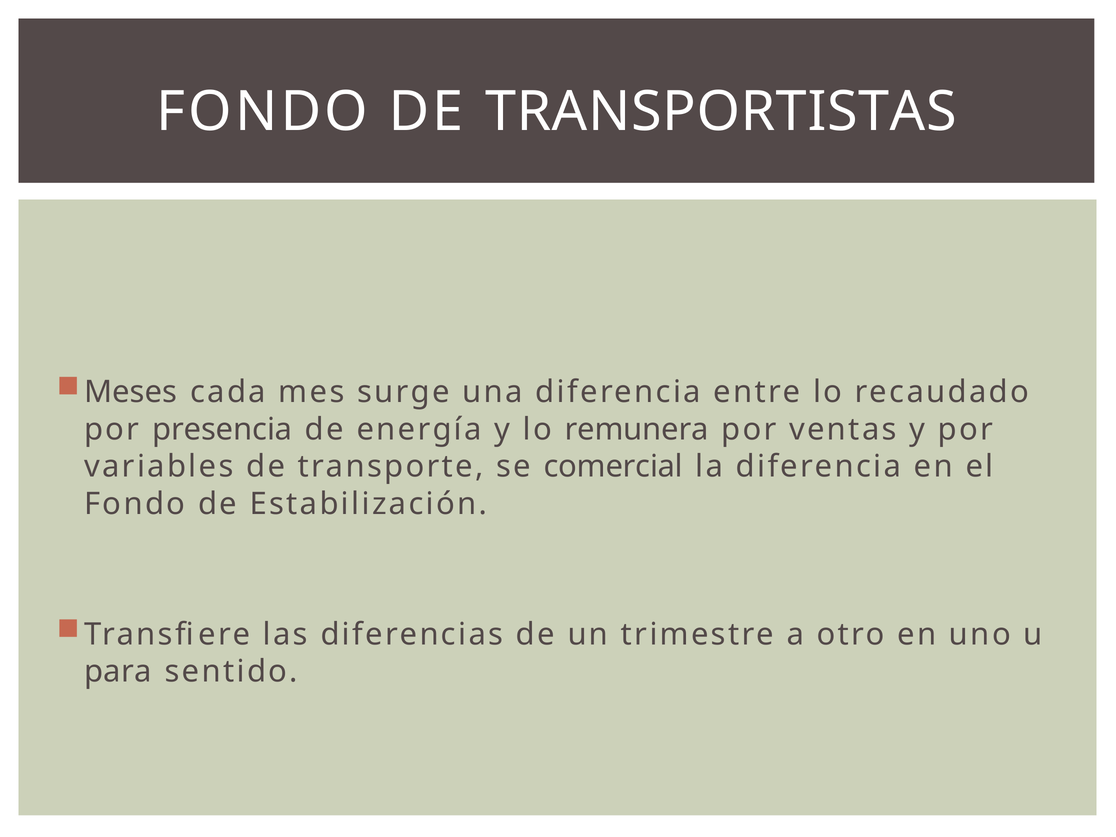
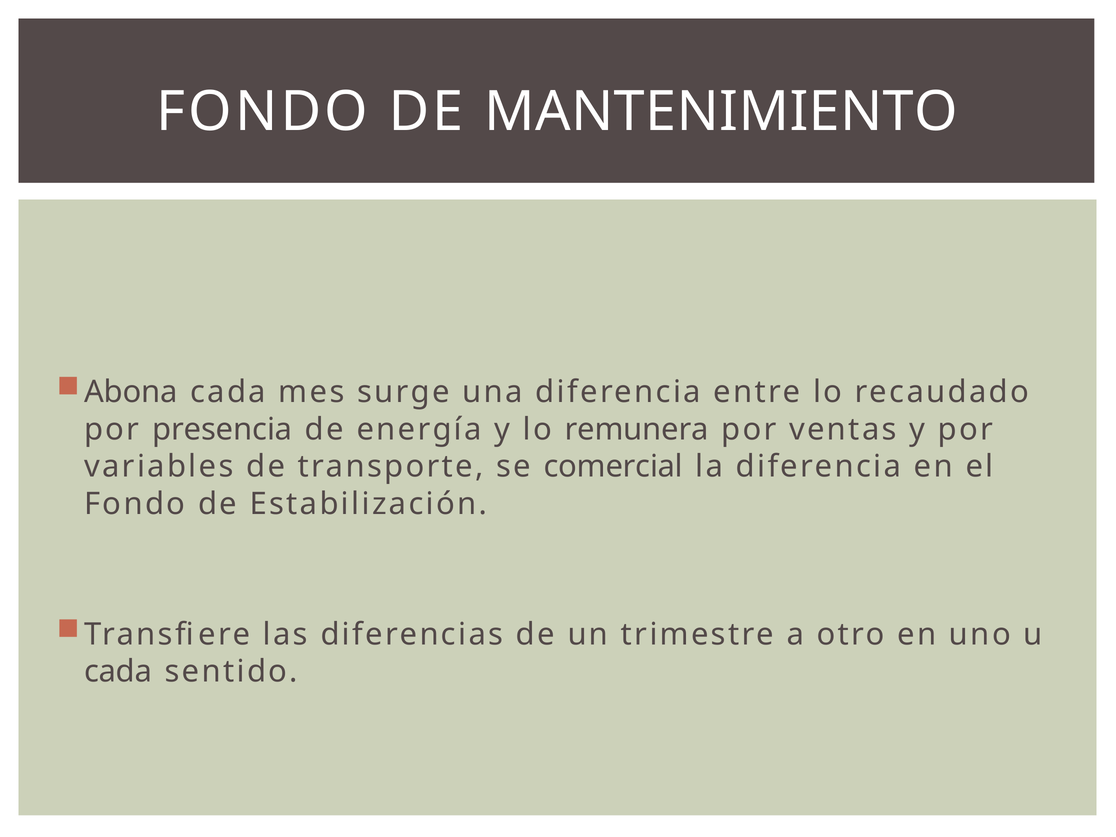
TRANSPORTISTAS: TRANSPORTISTAS -> MANTENIMIENTO
Meses: Meses -> Abona
para at (118, 672): para -> cada
